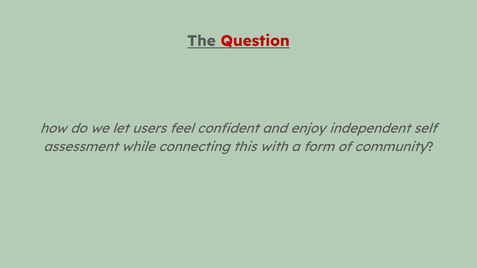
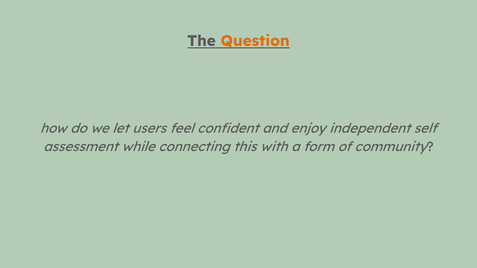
Question colour: red -> orange
